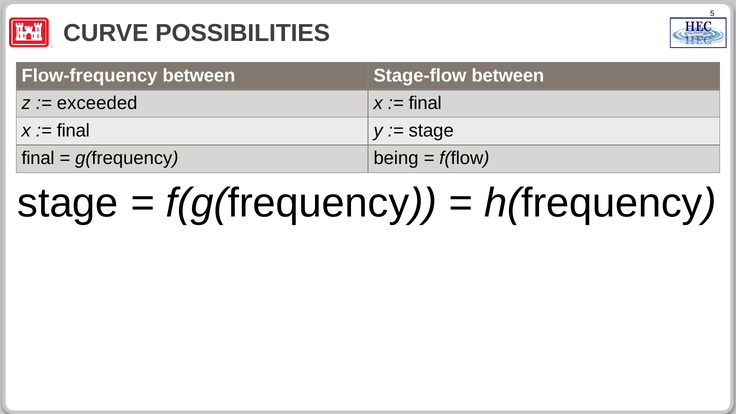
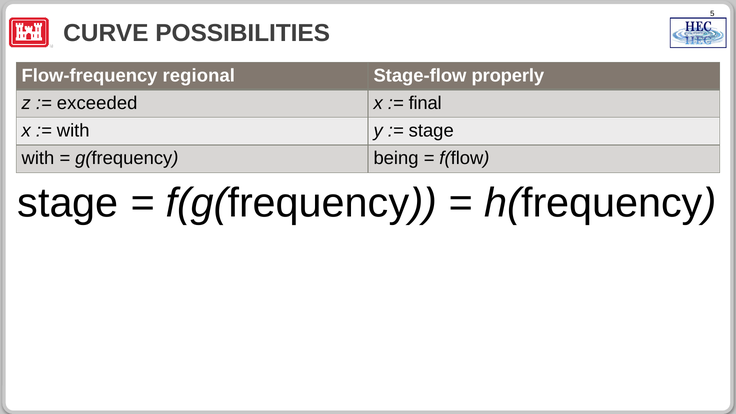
Flow-frequency between: between -> regional
Stage-flow between: between -> properly
final at (73, 131): final -> with
final at (38, 158): final -> with
